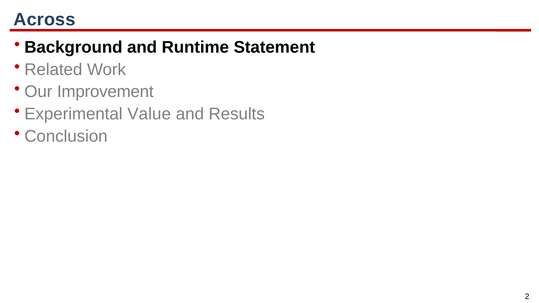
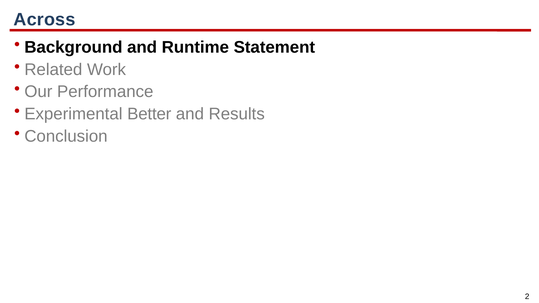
Improvement: Improvement -> Performance
Value: Value -> Better
